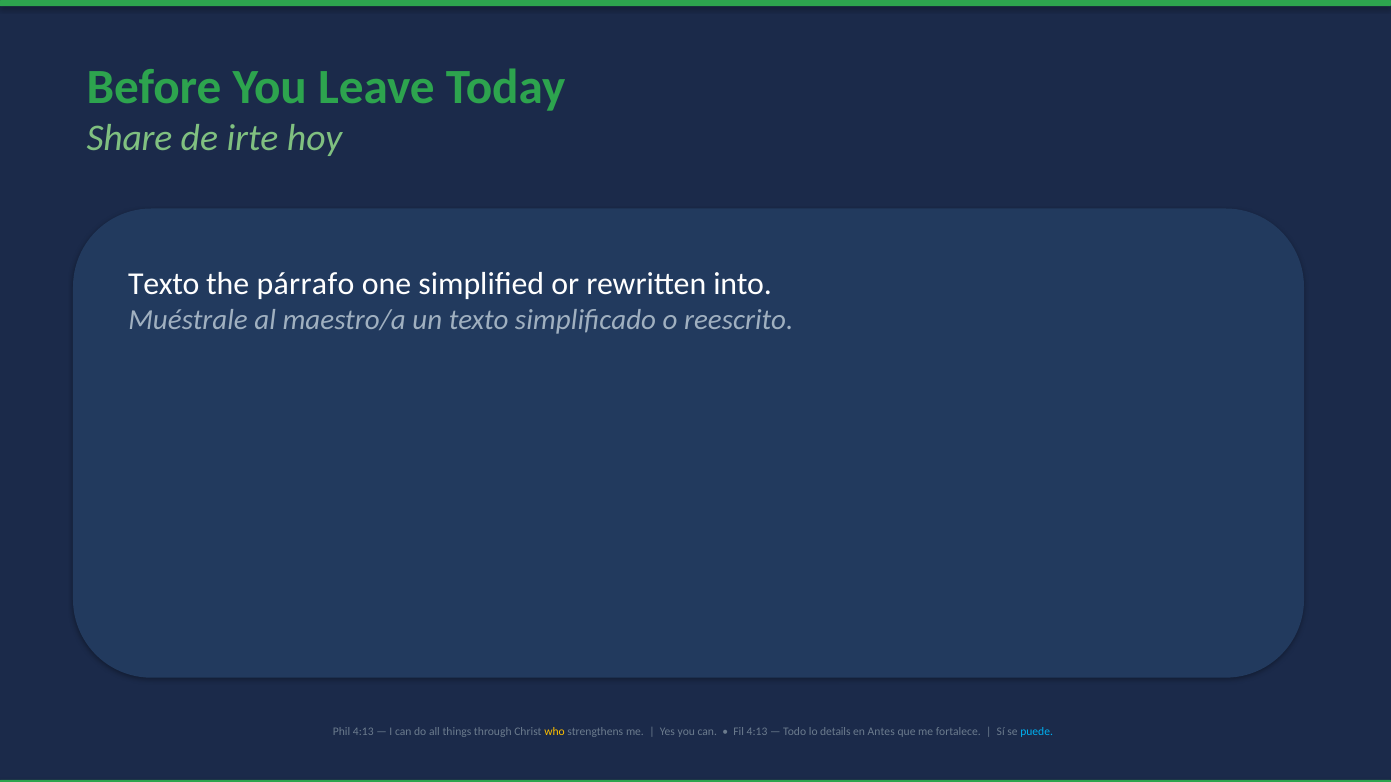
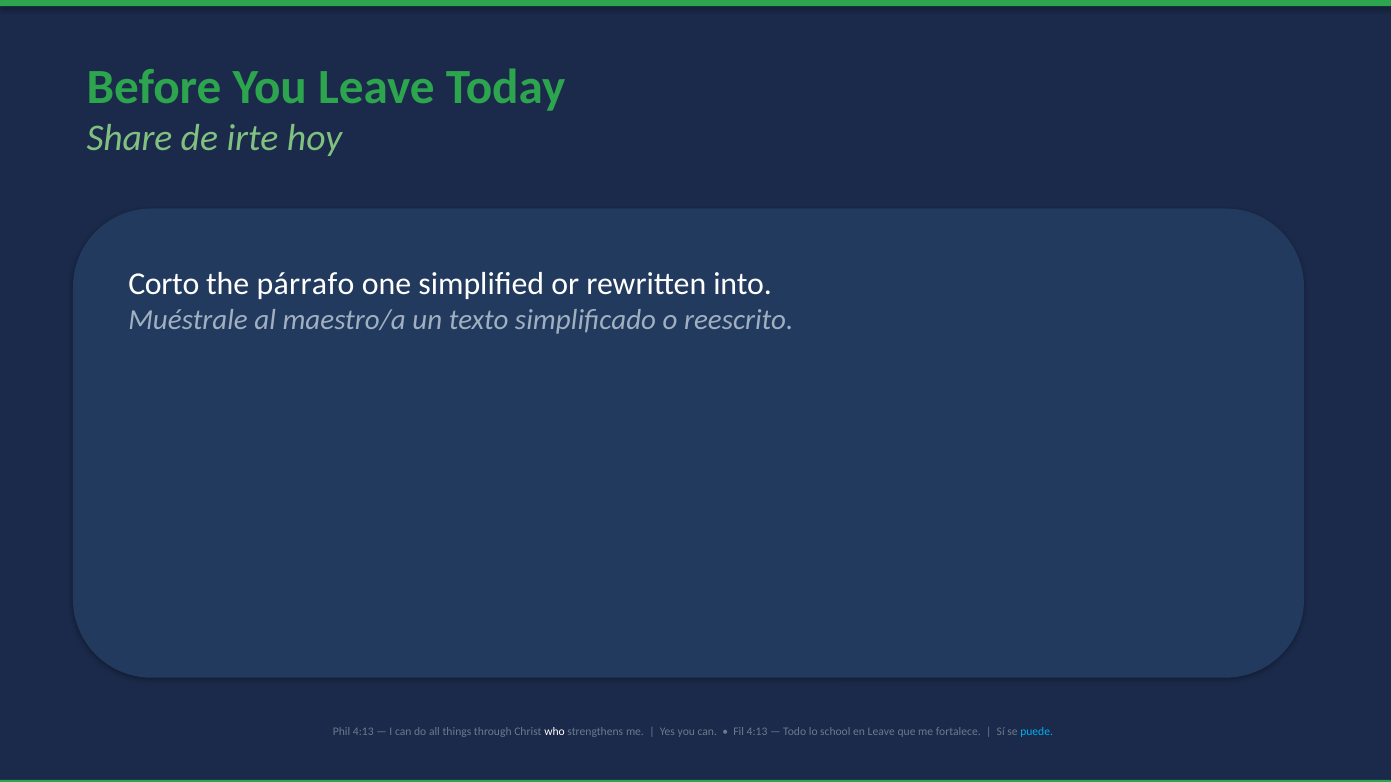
Texto at (164, 284): Texto -> Corto
who colour: yellow -> white
details: details -> school
en Antes: Antes -> Leave
